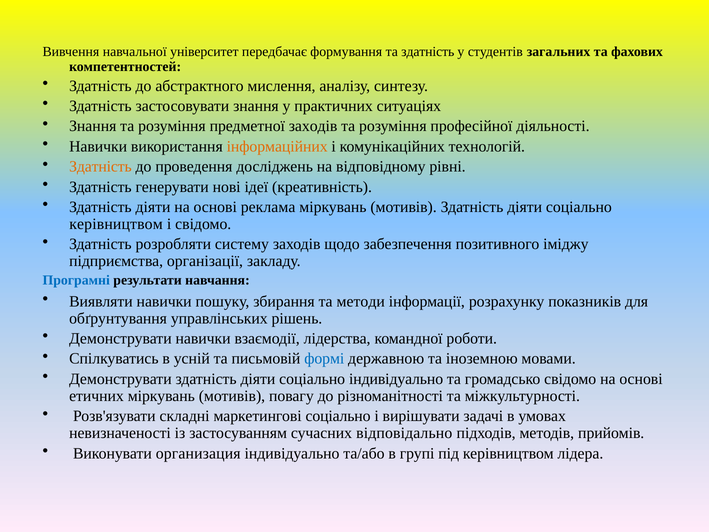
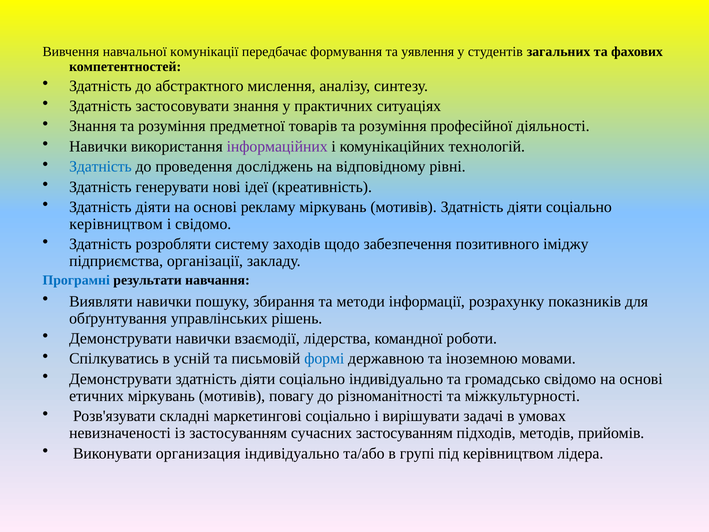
університет: університет -> комунікації
та здатність: здатність -> уявлення
предметної заходів: заходів -> товарів
інформаційних colour: orange -> purple
Здатність at (100, 167) colour: orange -> blue
реклама: реклама -> рекламу
сучасних відповідально: відповідально -> застосуванням
